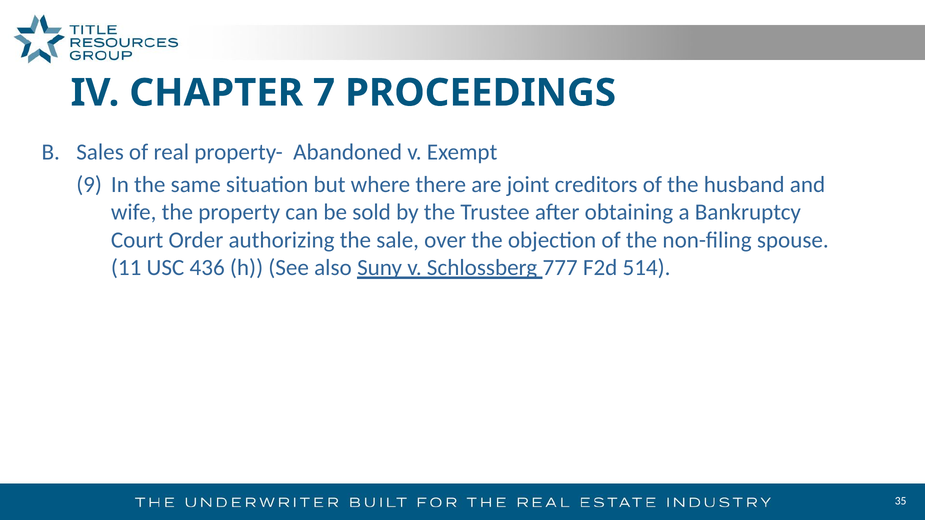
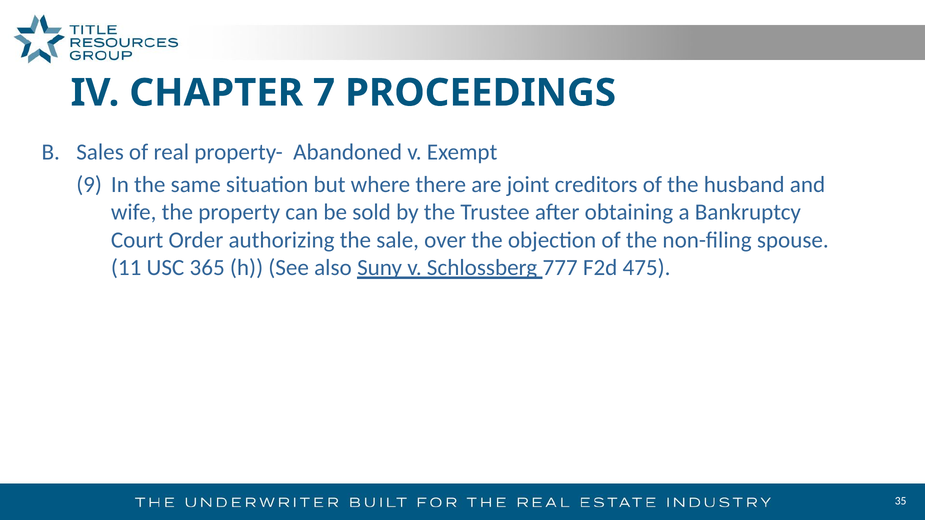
436: 436 -> 365
514: 514 -> 475
